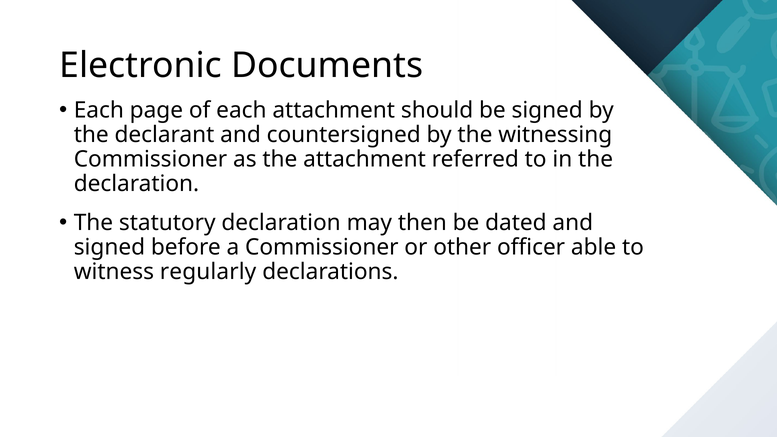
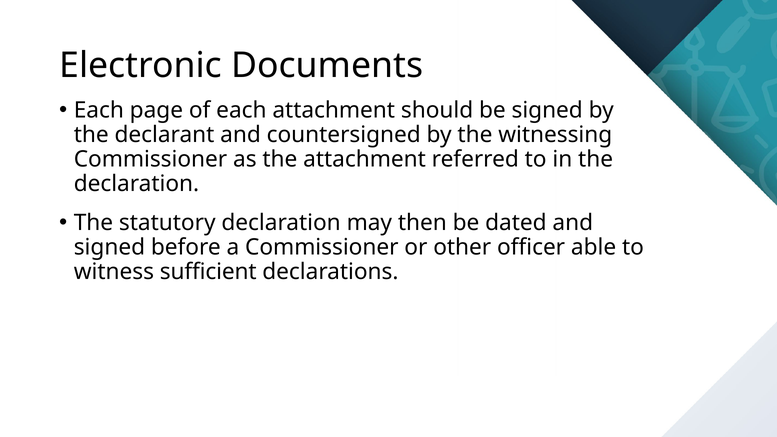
regularly: regularly -> sufficient
